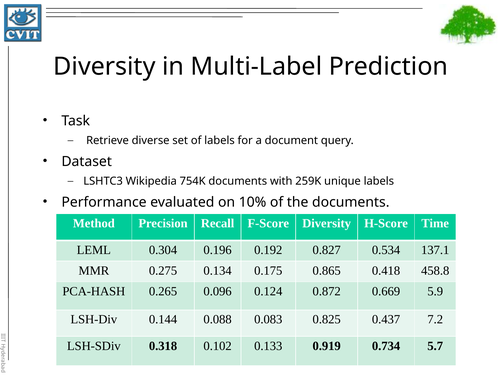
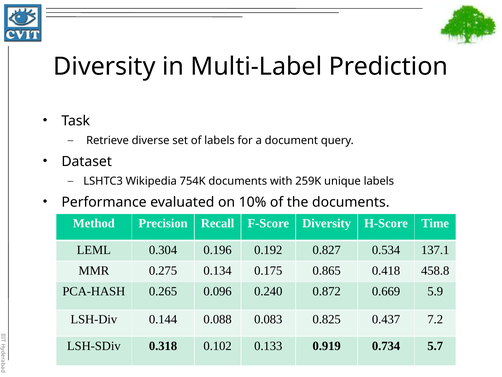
0.124: 0.124 -> 0.240
